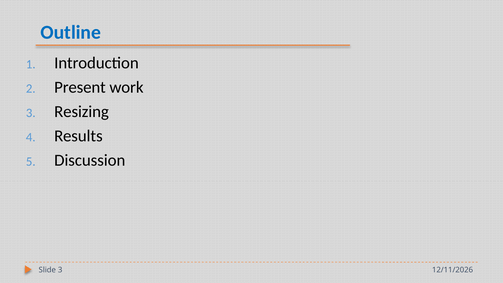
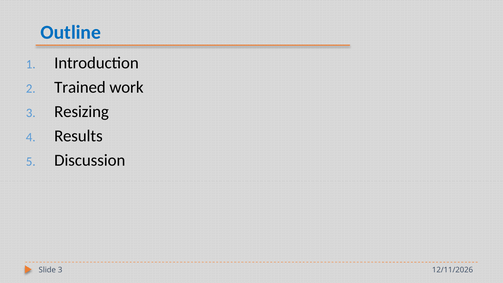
Present: Present -> Trained
